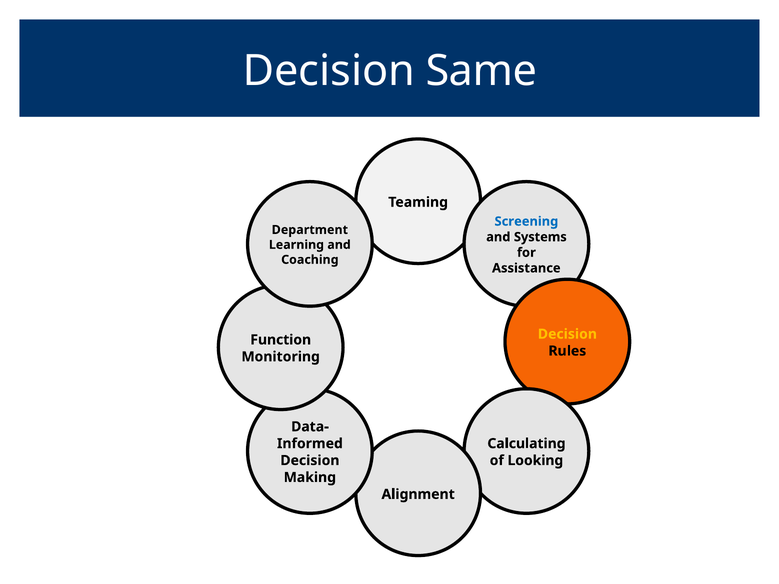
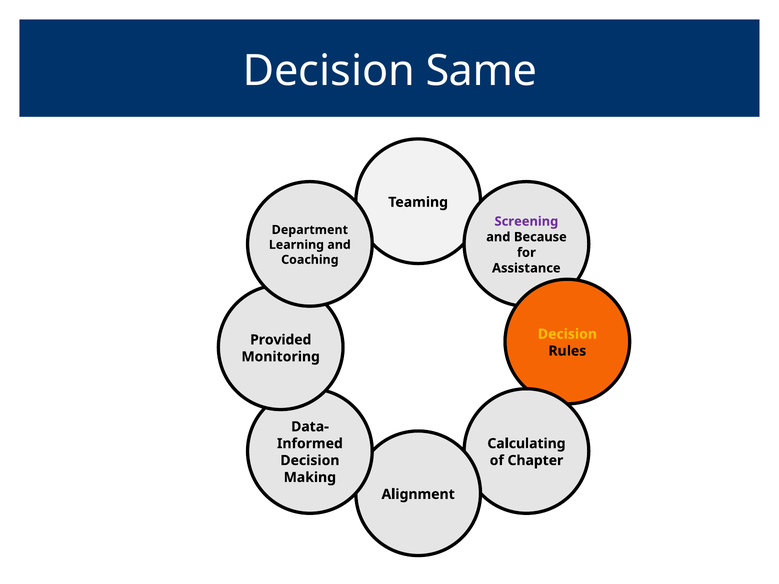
Screening colour: blue -> purple
Systems: Systems -> Because
Function: Function -> Provided
Looking: Looking -> Chapter
